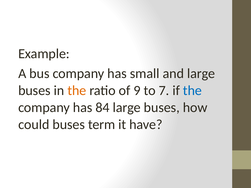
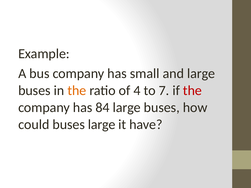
9: 9 -> 4
the at (192, 91) colour: blue -> red
buses term: term -> large
